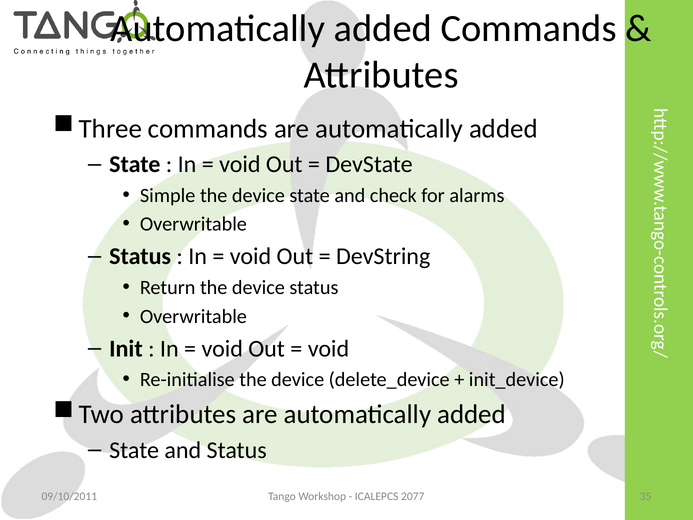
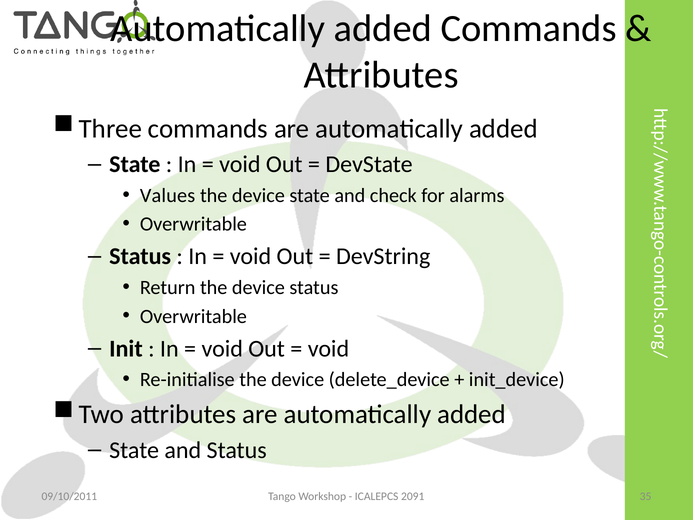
Simple: Simple -> Values
2077: 2077 -> 2091
